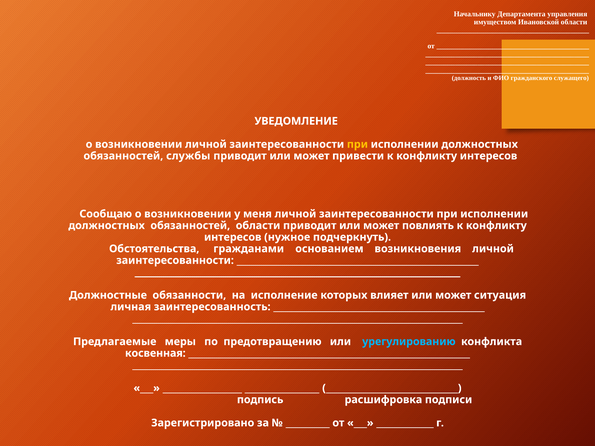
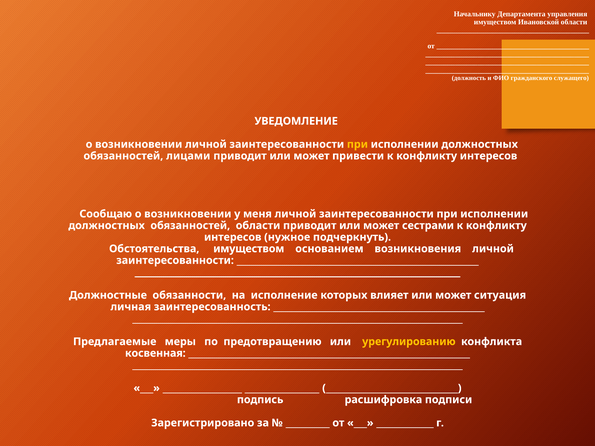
службы: службы -> лицами
повлиять: повлиять -> сестрами
Обстоятельства гражданами: гражданами -> имуществом
урегулированию colour: light blue -> yellow
